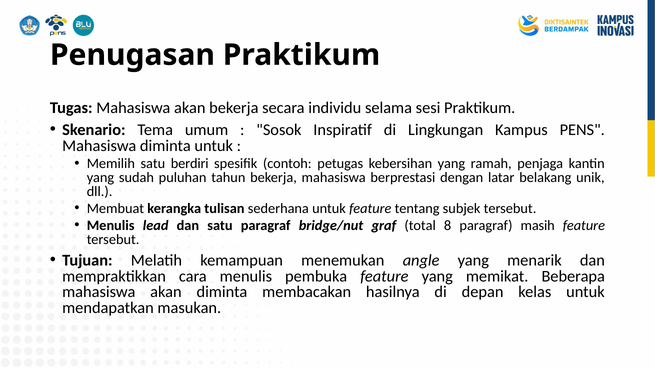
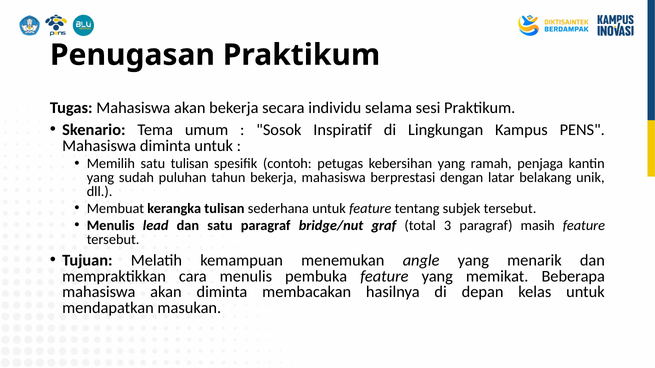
satu berdiri: berdiri -> tulisan
8: 8 -> 3
